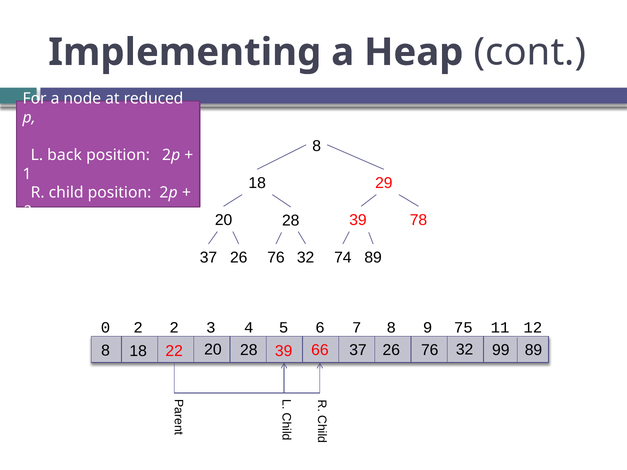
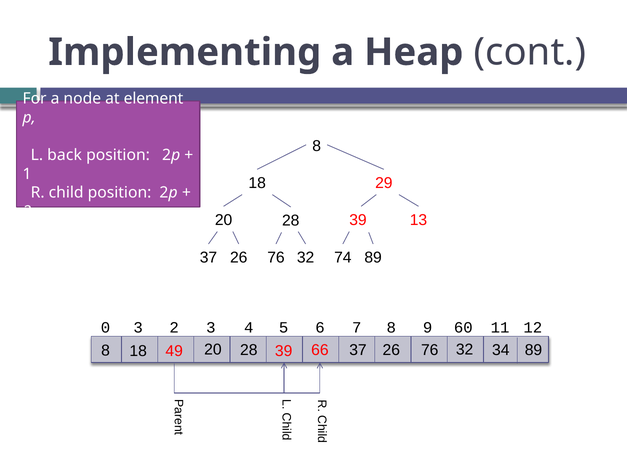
reduced: reduced -> element
78: 78 -> 13
0 2: 2 -> 3
75: 75 -> 60
22: 22 -> 49
99: 99 -> 34
